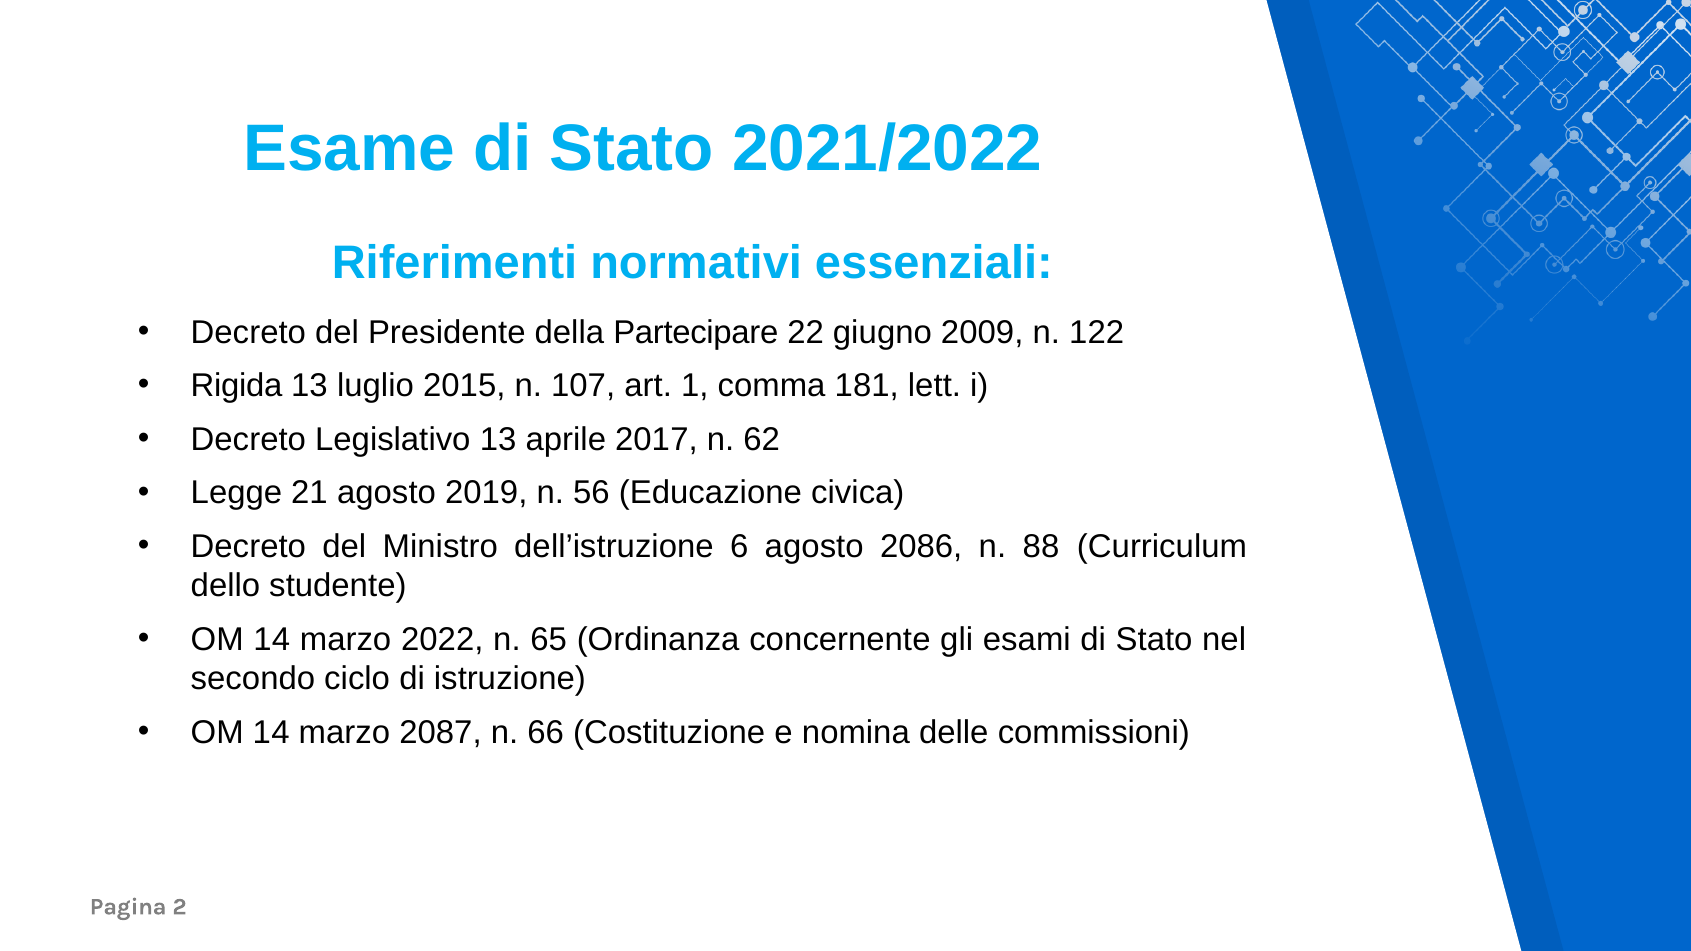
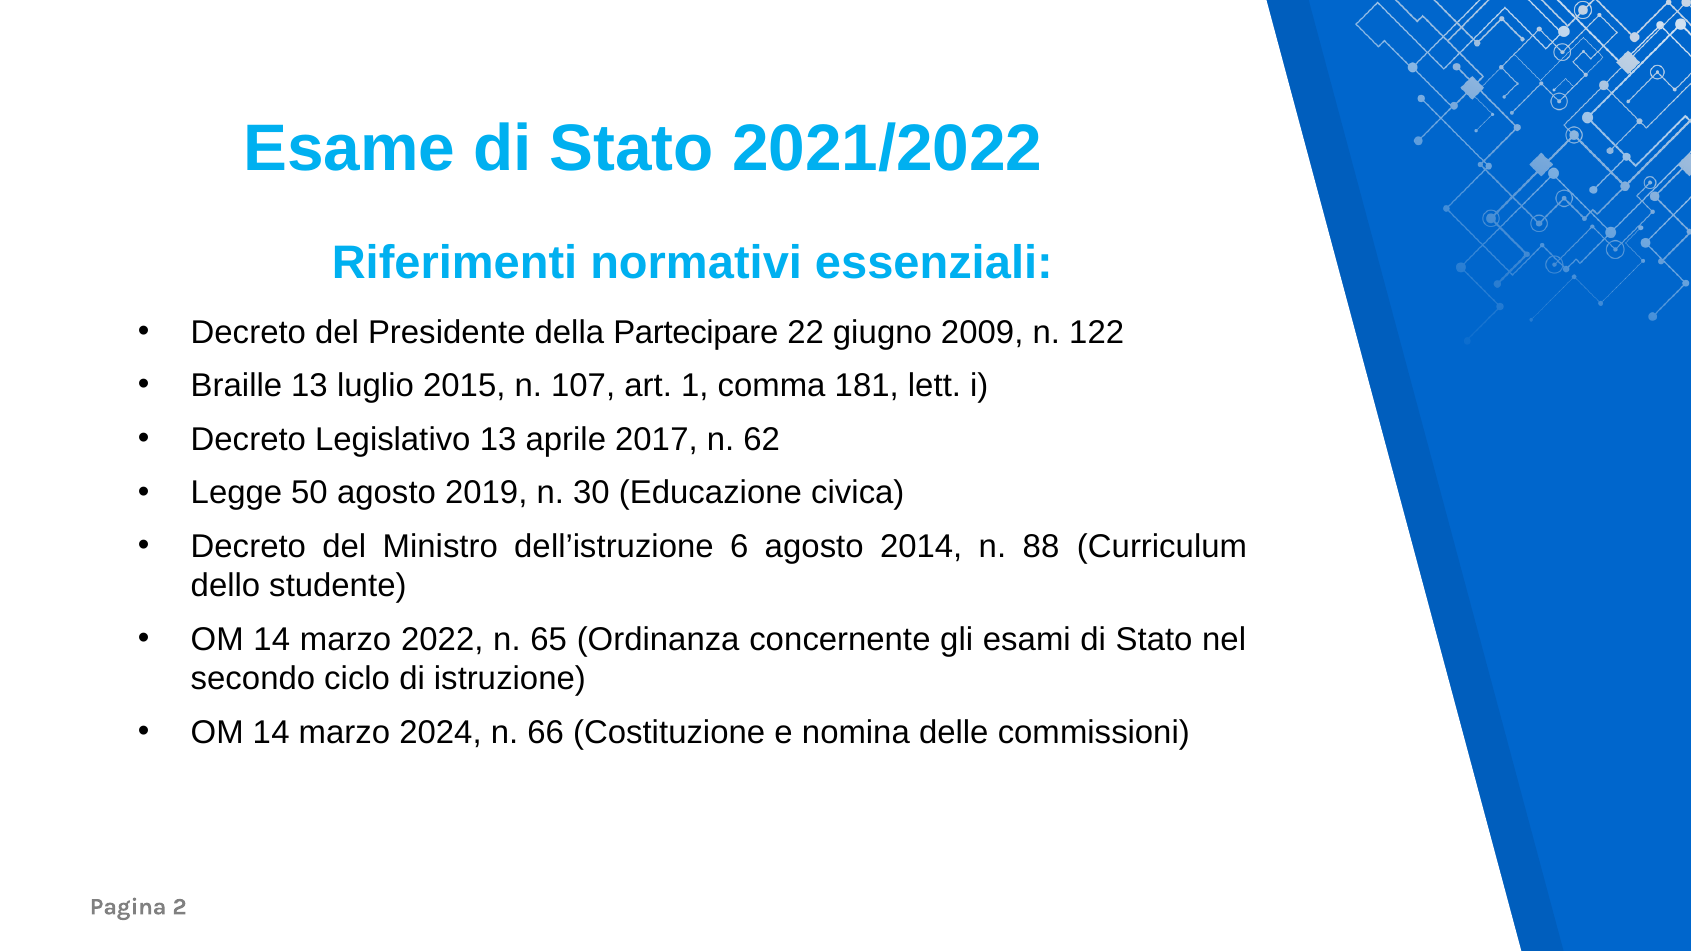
Rigida: Rigida -> Braille
21: 21 -> 50
56: 56 -> 30
2086: 2086 -> 2014
2087: 2087 -> 2024
